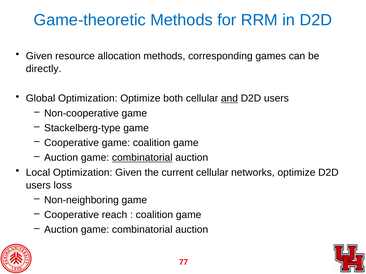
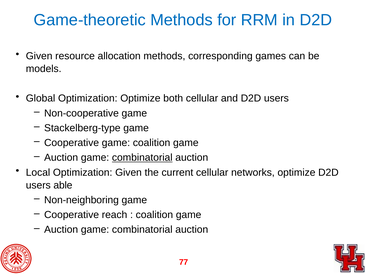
directly: directly -> models
and underline: present -> none
loss: loss -> able
